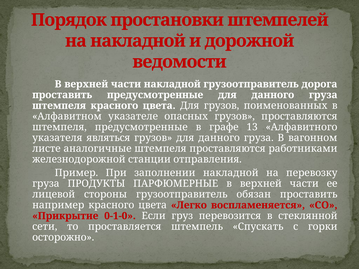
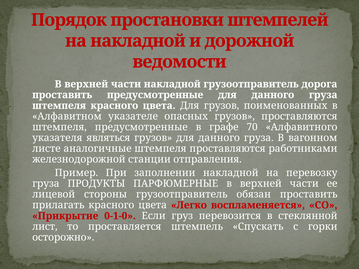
13: 13 -> 70
например: например -> прилагать
сети: сети -> лист
